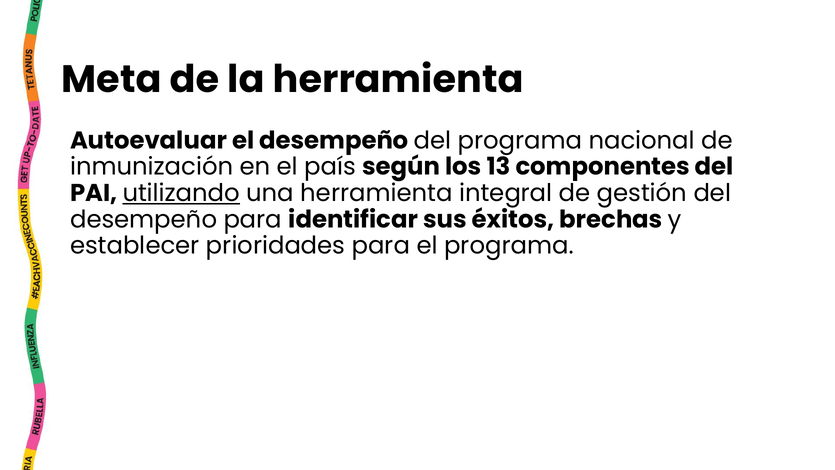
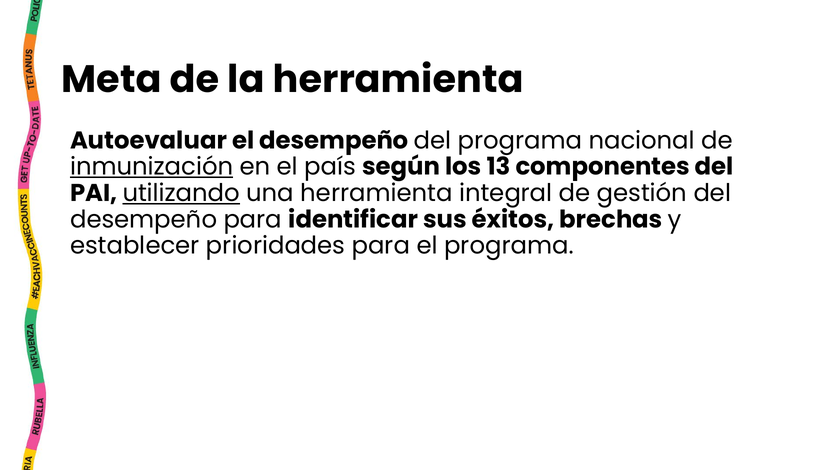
inmunización underline: none -> present
